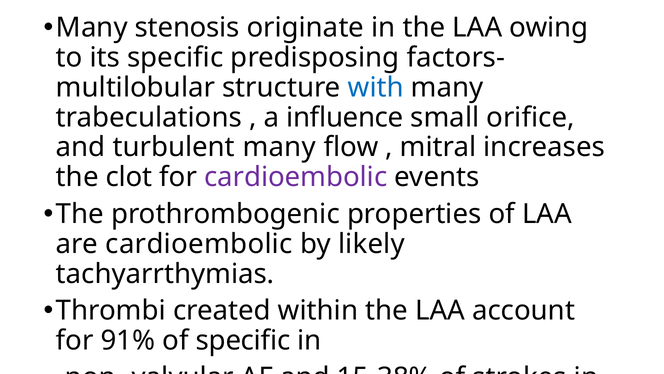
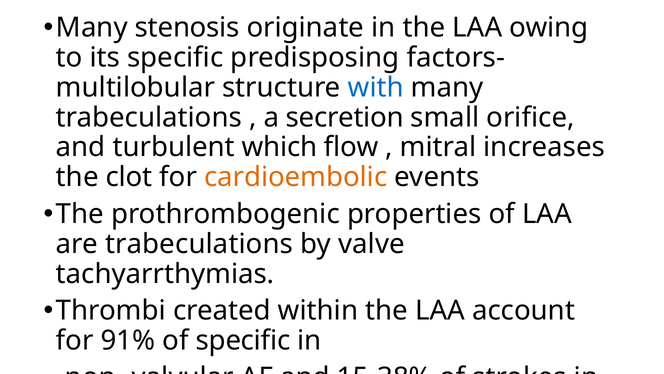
influence: influence -> secretion
turbulent many: many -> which
cardioembolic at (296, 177) colour: purple -> orange
are cardioembolic: cardioembolic -> trabeculations
likely: likely -> valve
